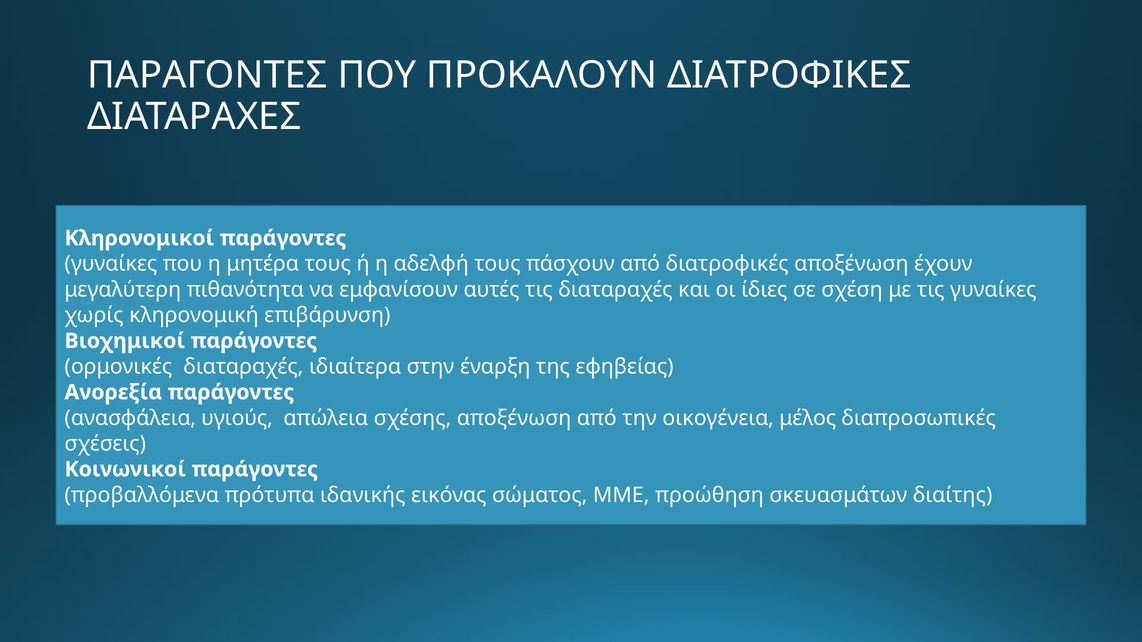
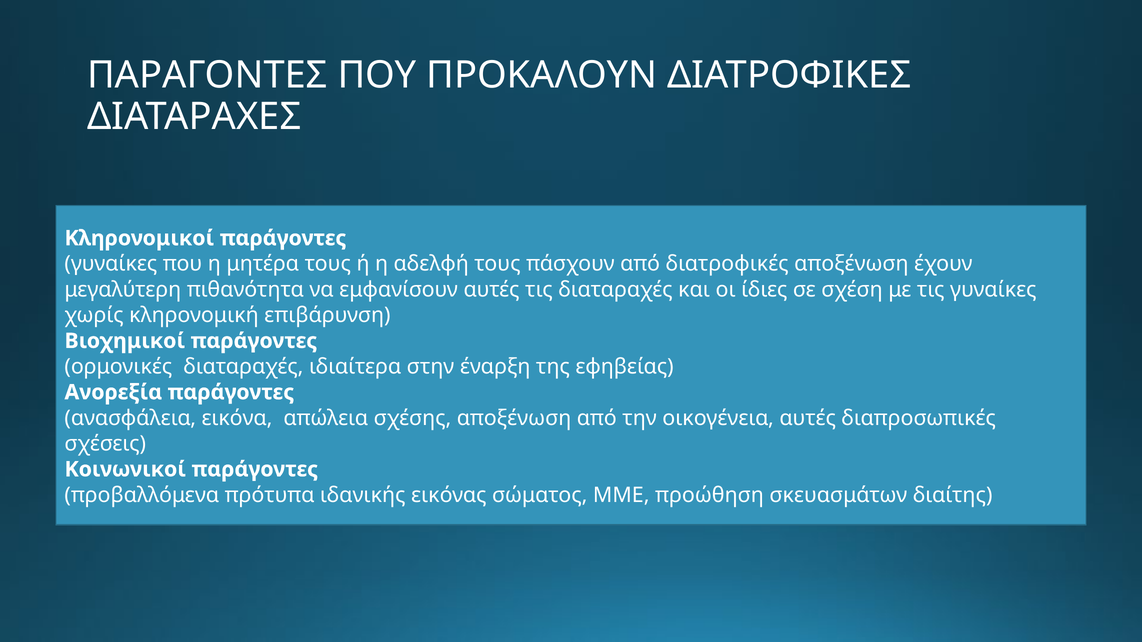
υγιούς: υγιούς -> εικόνα
οικογένεια μέλος: μέλος -> αυτές
